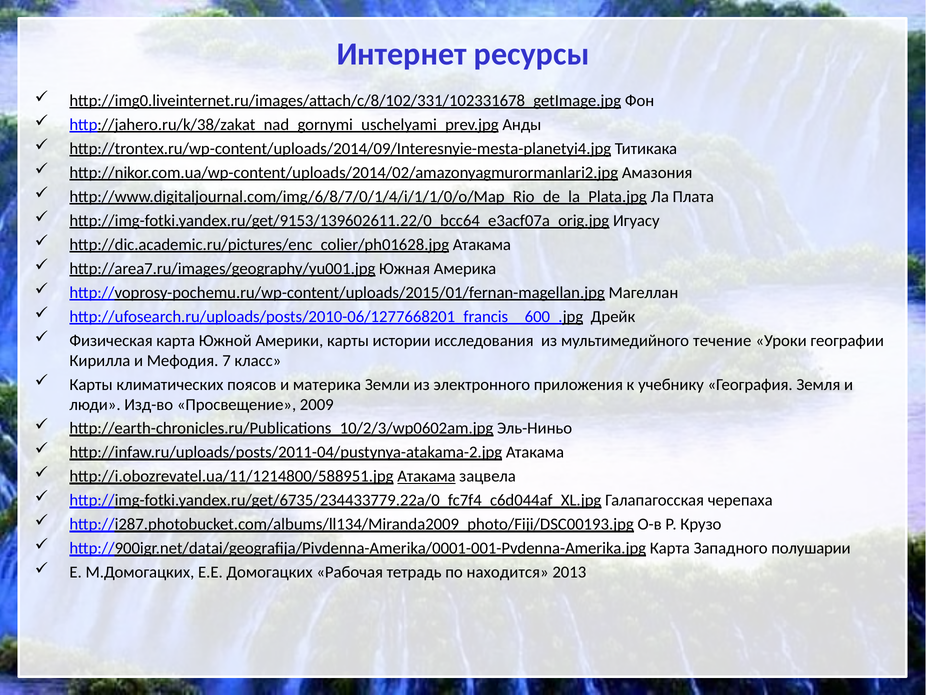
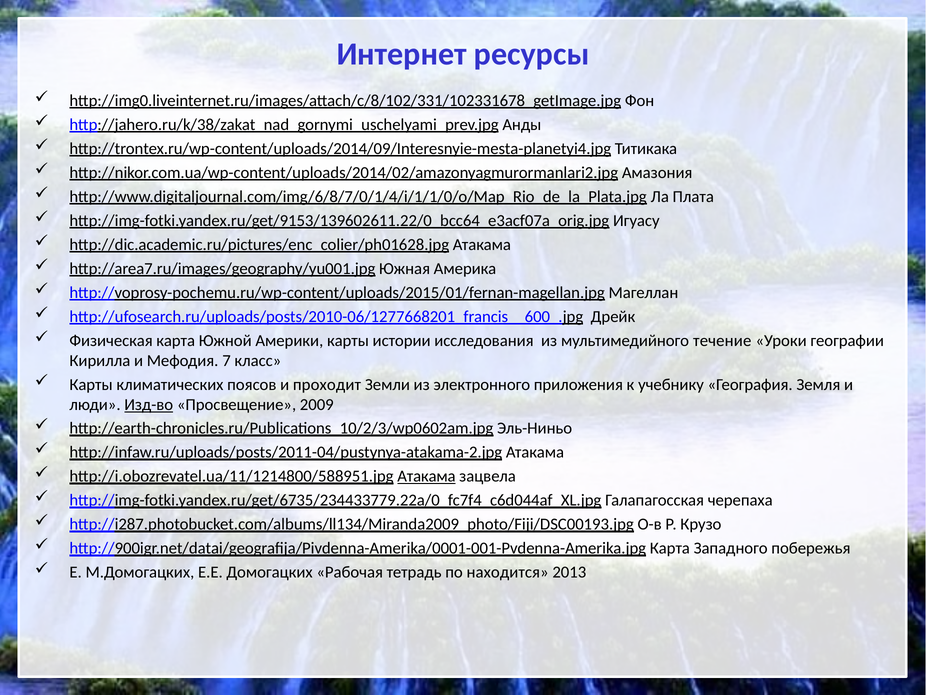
материка: материка -> проходит
Изд-во underline: none -> present
полушарии: полушарии -> побережья
